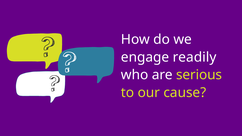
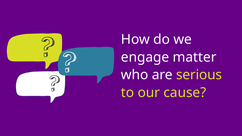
readily: readily -> matter
